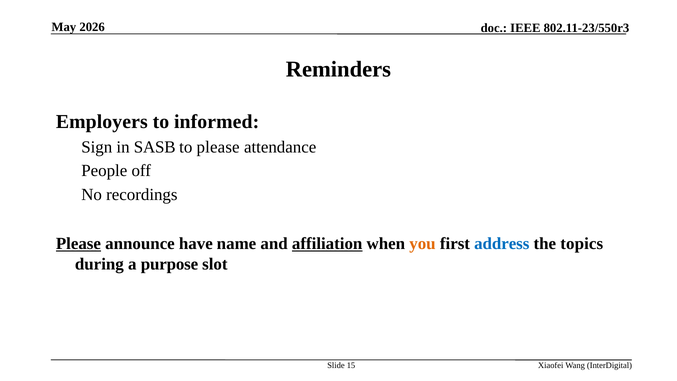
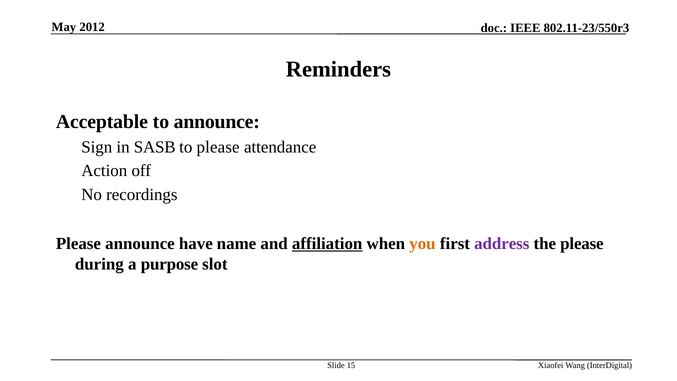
2026: 2026 -> 2012
Employers: Employers -> Acceptable
to informed: informed -> announce
People: People -> Action
Please at (78, 244) underline: present -> none
address colour: blue -> purple
the topics: topics -> please
